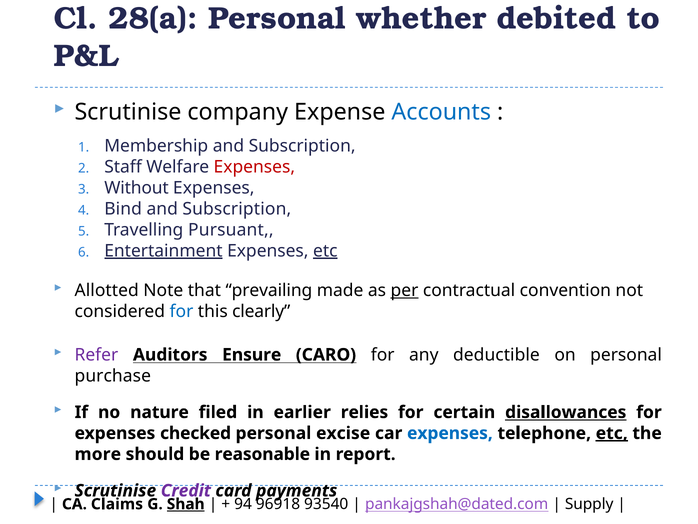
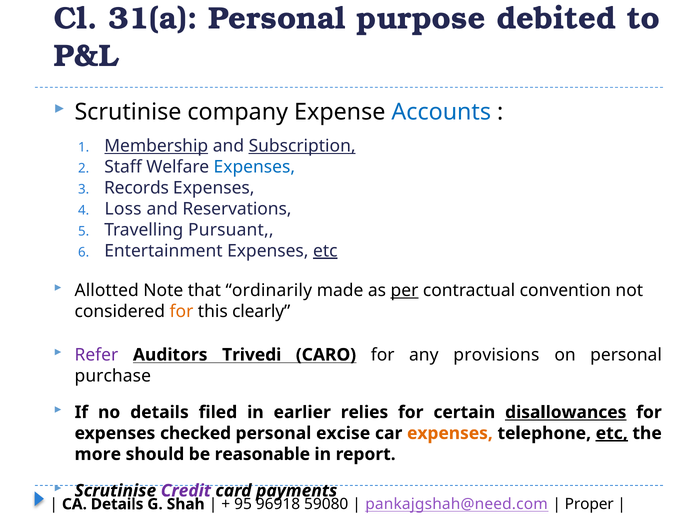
28(a: 28(a -> 31(a
whether: whether -> purpose
Membership underline: none -> present
Subscription at (302, 146) underline: none -> present
Expenses at (254, 167) colour: red -> blue
Without: Without -> Records
Bind: Bind -> Loss
Subscription at (237, 209): Subscription -> Reservations
Entertainment underline: present -> none
prevailing: prevailing -> ordinarily
for at (181, 311) colour: blue -> orange
Ensure: Ensure -> Trivedi
deductible: deductible -> provisions
no nature: nature -> details
expenses at (450, 433) colour: blue -> orange
CA Claims: Claims -> Details
Shah underline: present -> none
94: 94 -> 95
93540: 93540 -> 59080
pankajgshah@dated.com: pankajgshah@dated.com -> pankajgshah@need.com
Supply: Supply -> Proper
